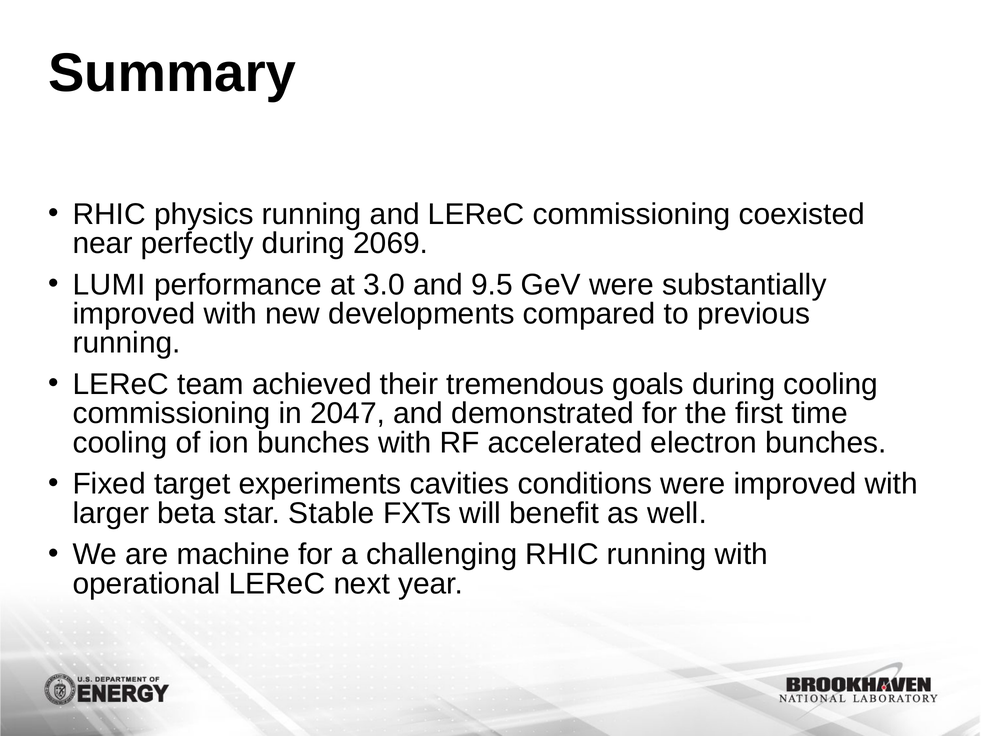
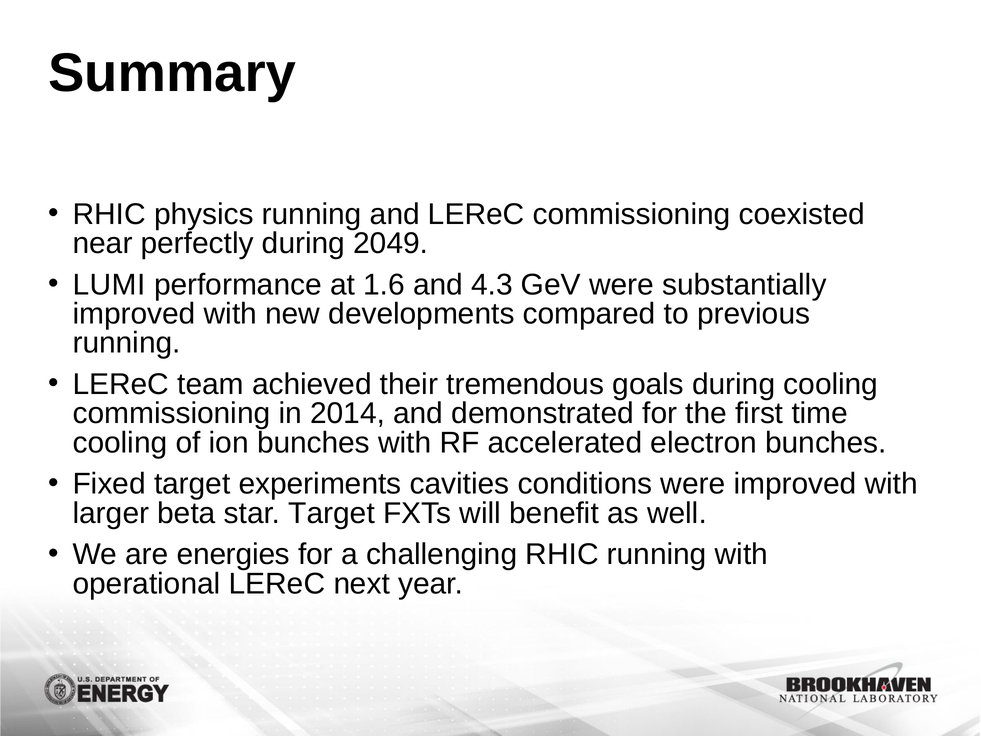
2069: 2069 -> 2049
3.0: 3.0 -> 1.6
9.5: 9.5 -> 4.3
2047: 2047 -> 2014
star Stable: Stable -> Target
machine: machine -> energies
